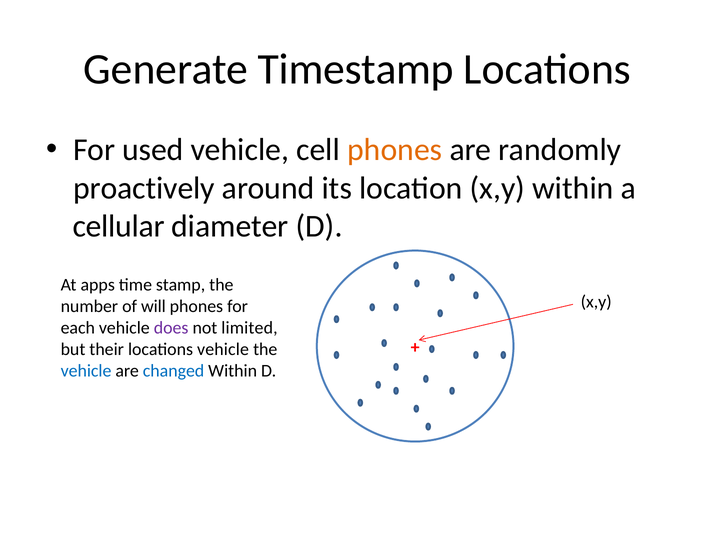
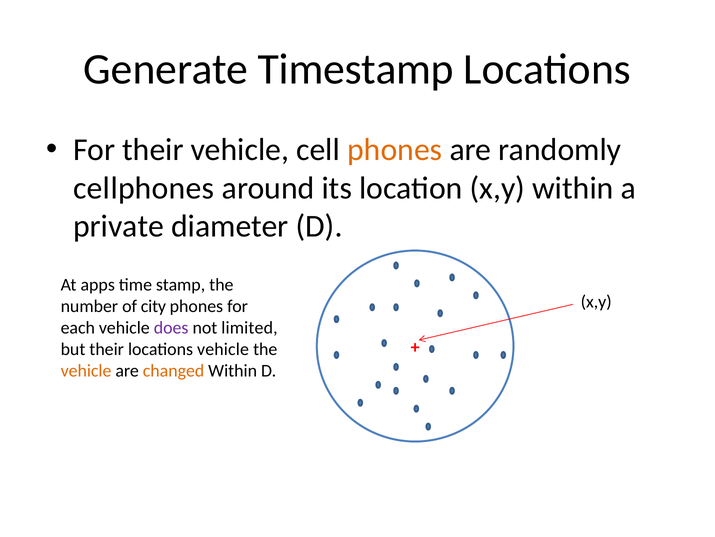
For used: used -> their
proactively: proactively -> cellphones
cellular: cellular -> private
will: will -> city
vehicle at (86, 370) colour: blue -> orange
changed colour: blue -> orange
